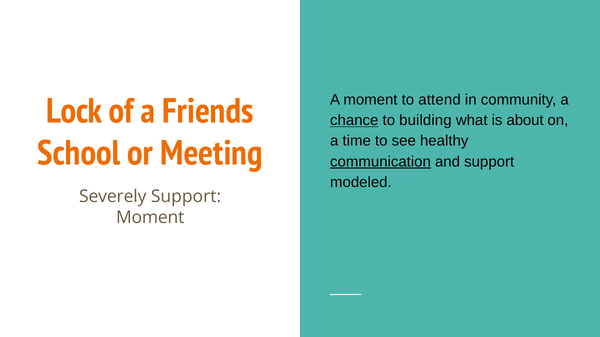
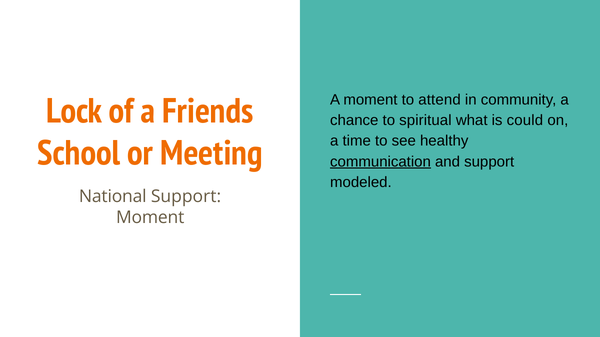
chance underline: present -> none
building: building -> spiritual
about: about -> could
Severely: Severely -> National
